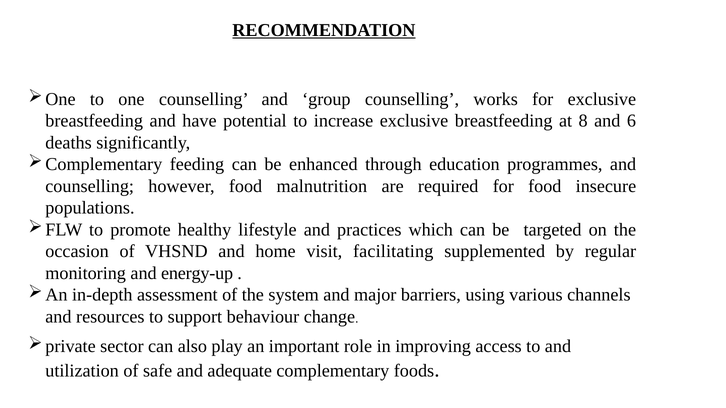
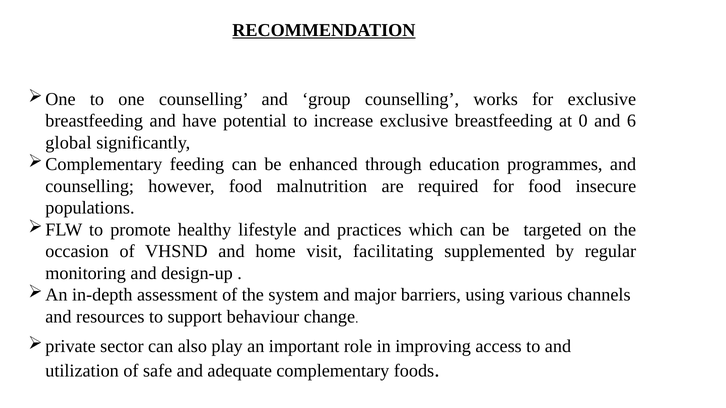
8: 8 -> 0
deaths: deaths -> global
energy-up: energy-up -> design-up
